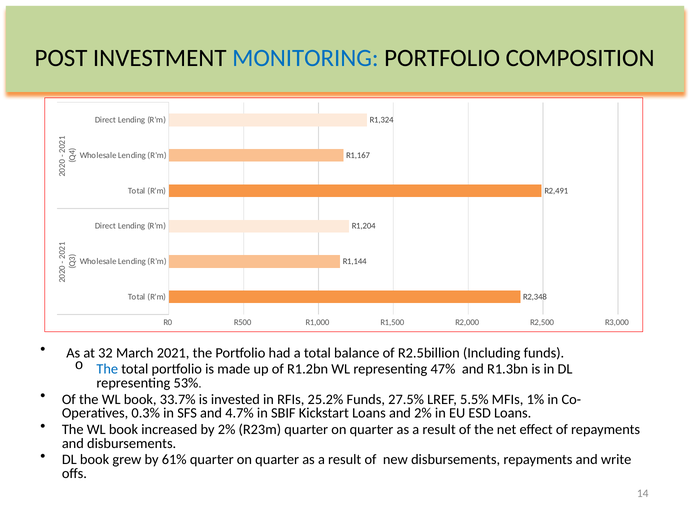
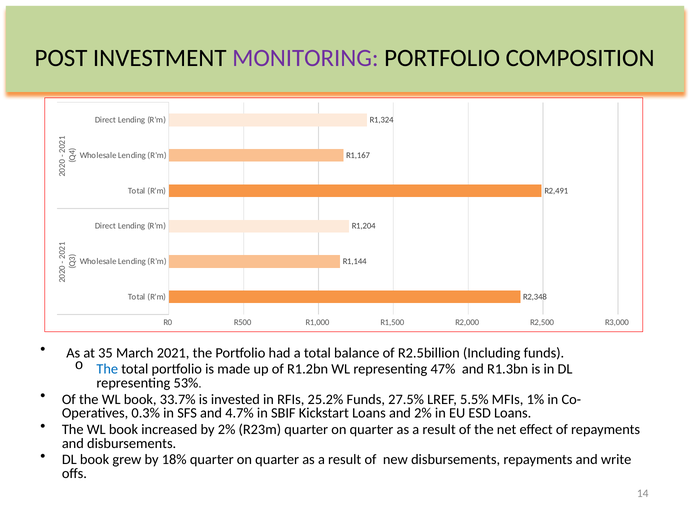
MONITORING colour: blue -> purple
32: 32 -> 35
61%: 61% -> 18%
